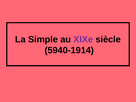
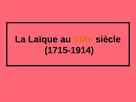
Simple: Simple -> Laïque
XIXe colour: purple -> orange
5940-1914: 5940-1914 -> 1715-1914
